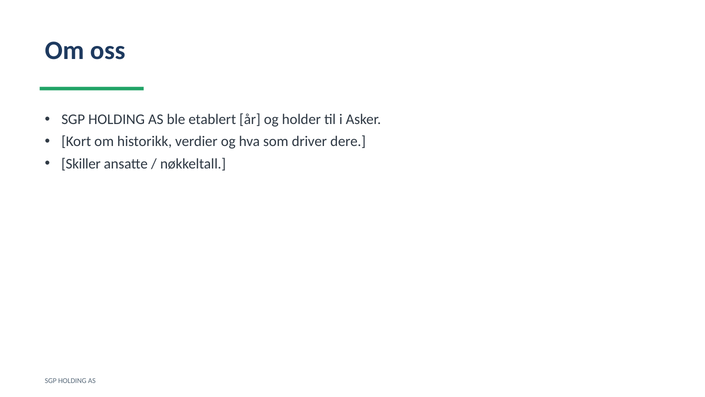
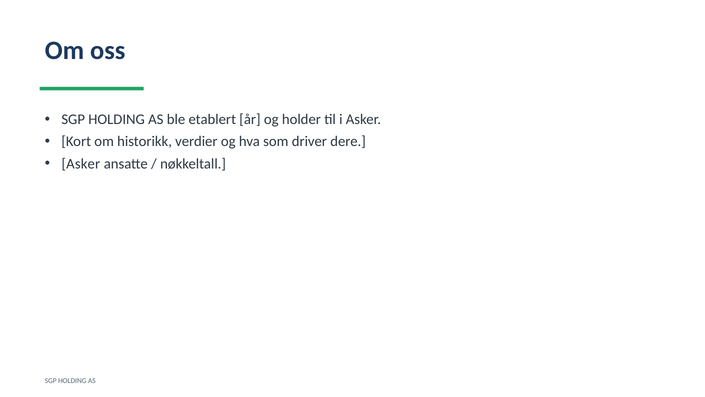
Skiller at (81, 163): Skiller -> Asker
